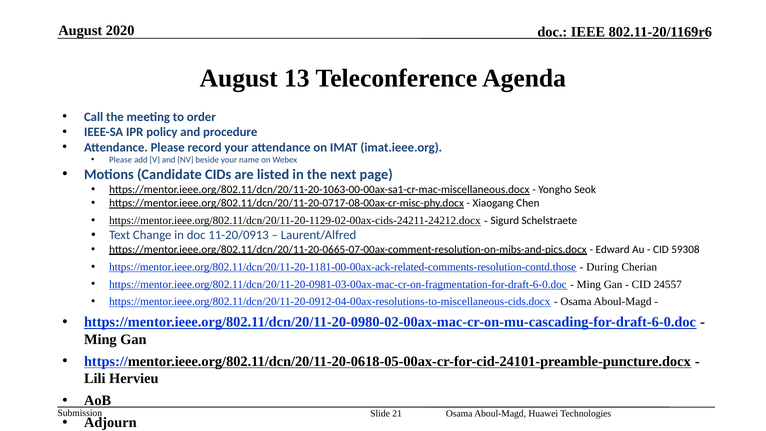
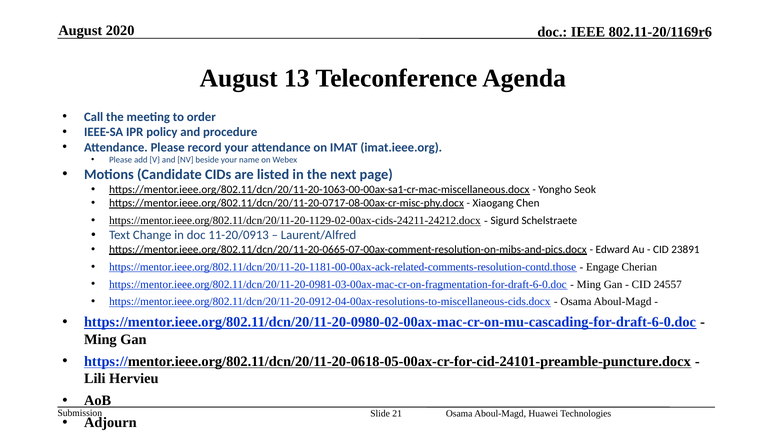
59308: 59308 -> 23891
During: During -> Engage
